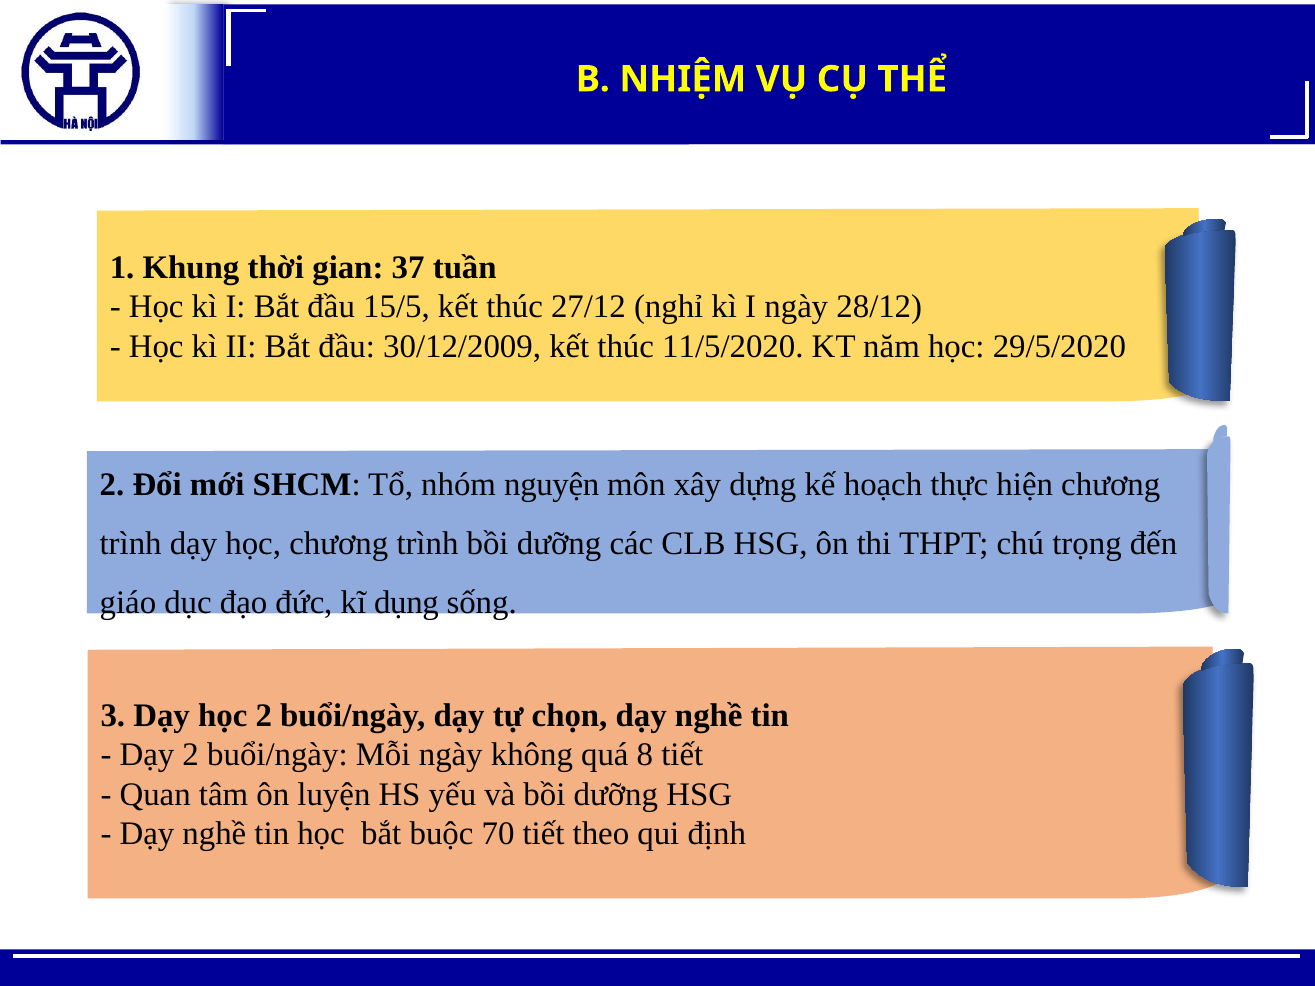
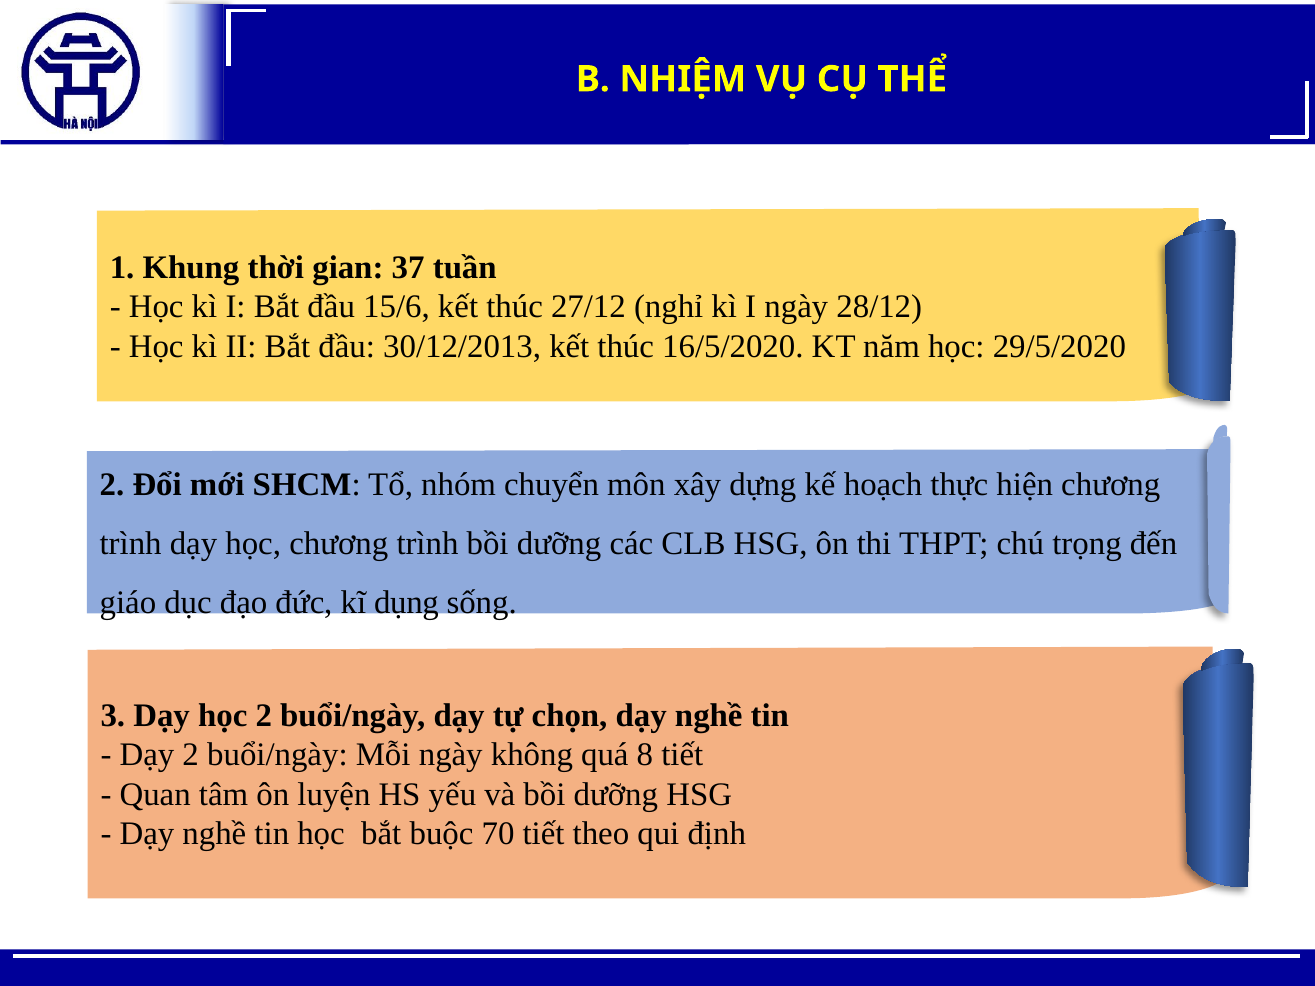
15/5: 15/5 -> 15/6
30/12/2009: 30/12/2009 -> 30/12/2013
11/5/2020: 11/5/2020 -> 16/5/2020
nguyện: nguyện -> chuyển
